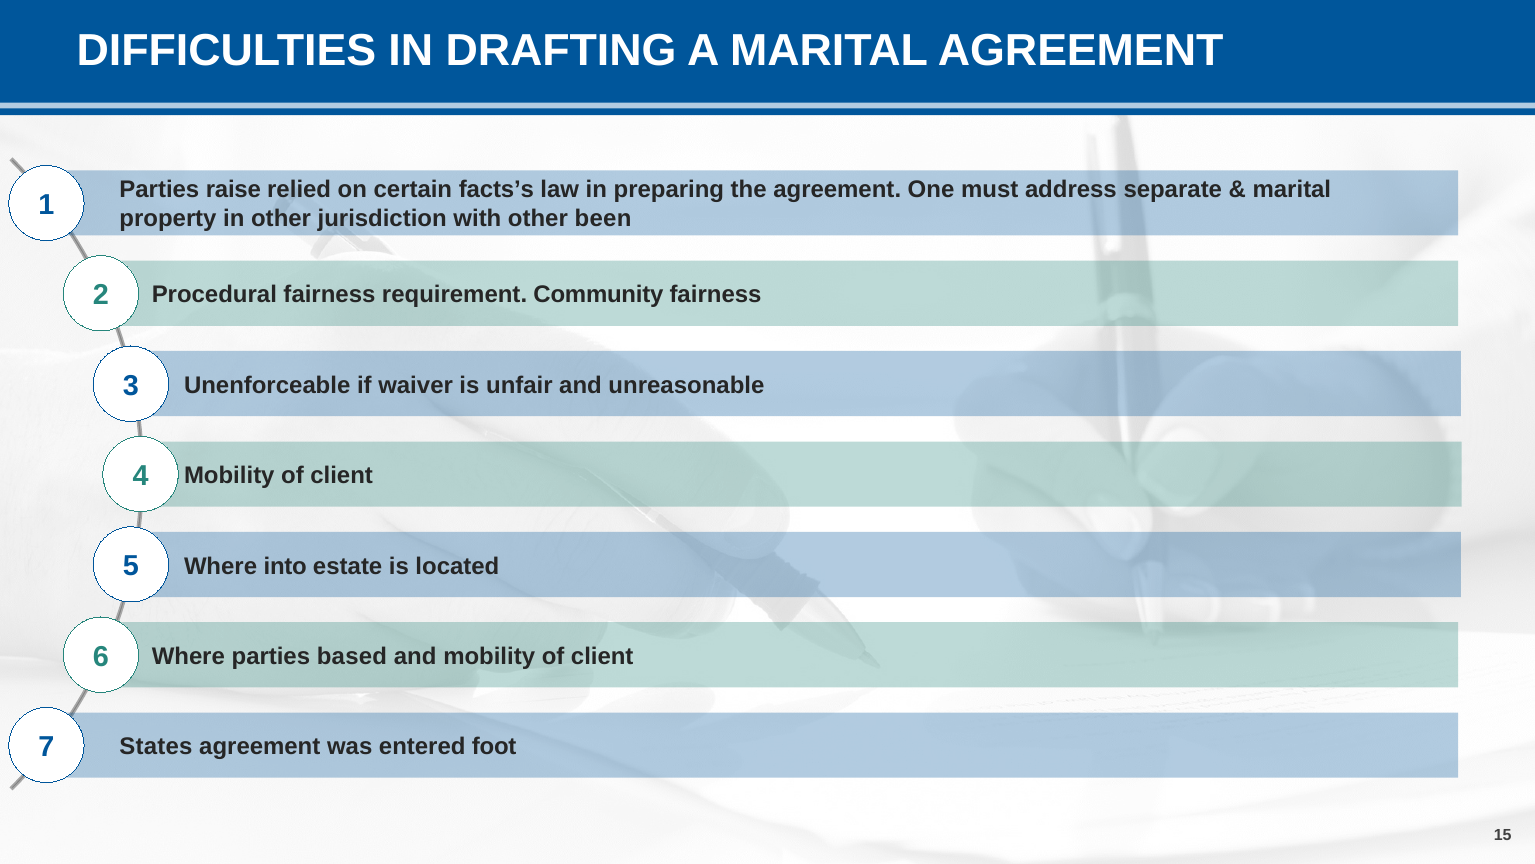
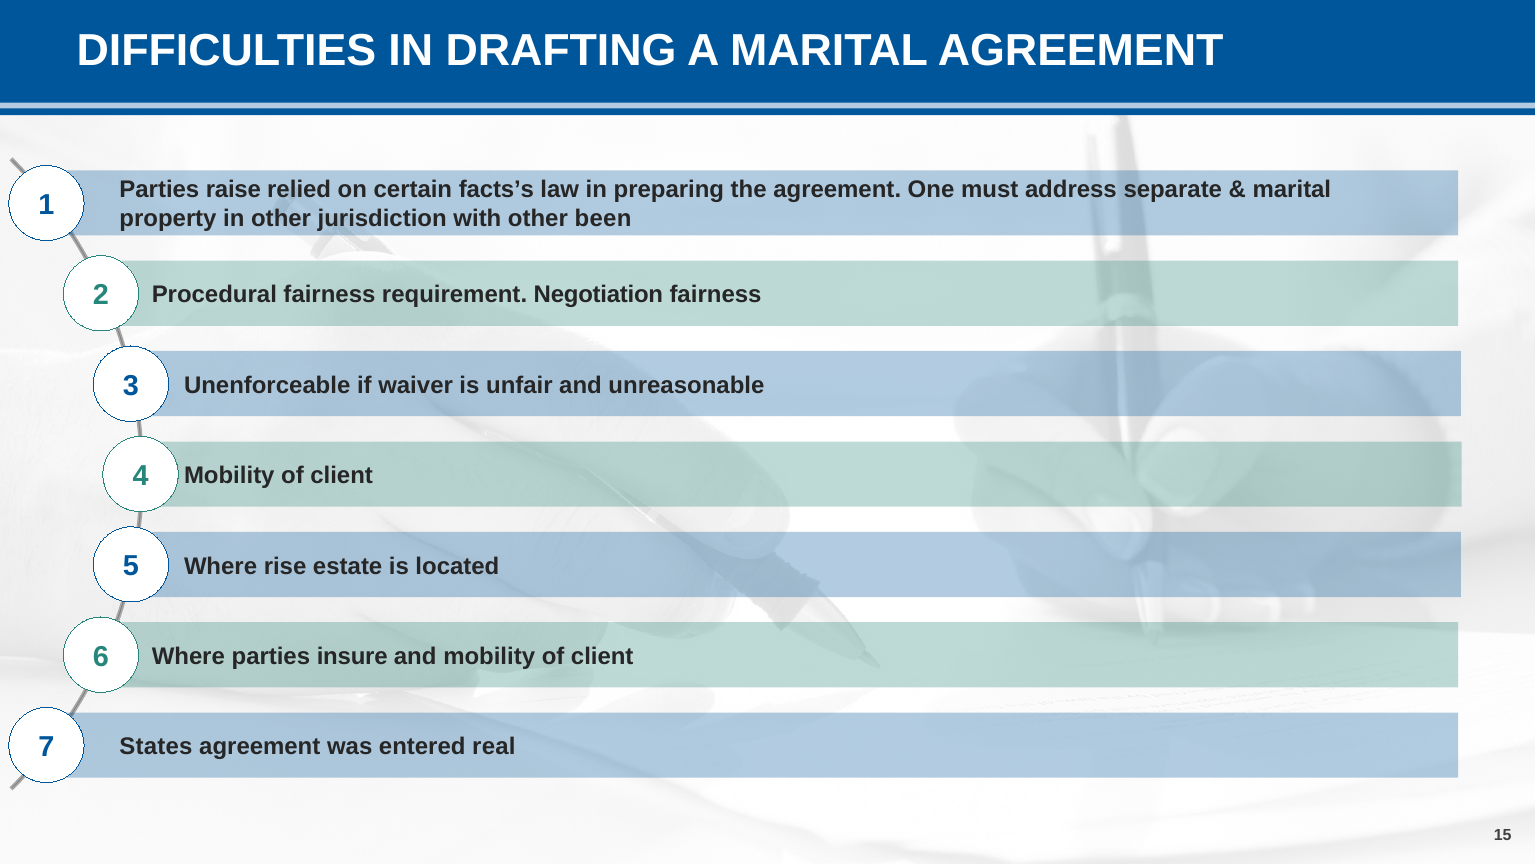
Community: Community -> Negotiation
into: into -> rise
based: based -> insure
foot: foot -> real
